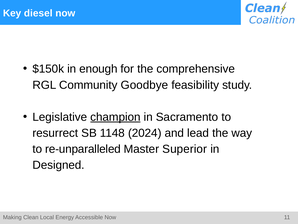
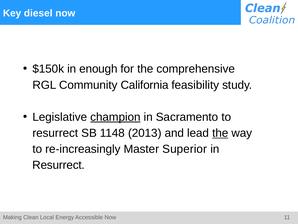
Goodbye: Goodbye -> California
2024: 2024 -> 2013
the at (220, 133) underline: none -> present
re-unparalleled: re-unparalleled -> re-increasingly
Designed at (59, 165): Designed -> Resurrect
